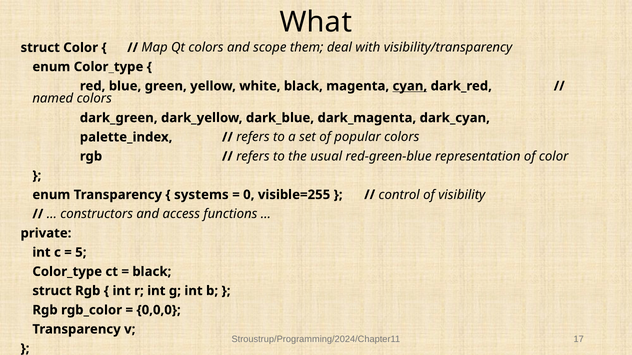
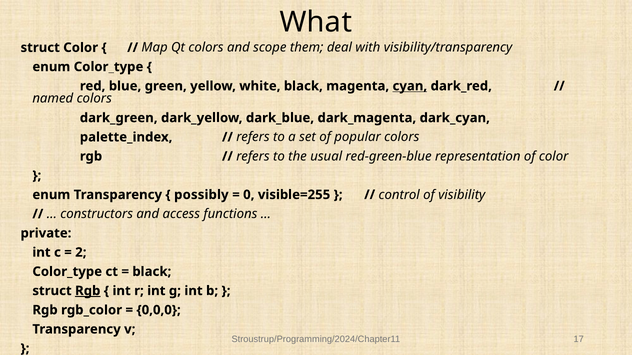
systems: systems -> possibly
5: 5 -> 2
Rgb at (88, 291) underline: none -> present
